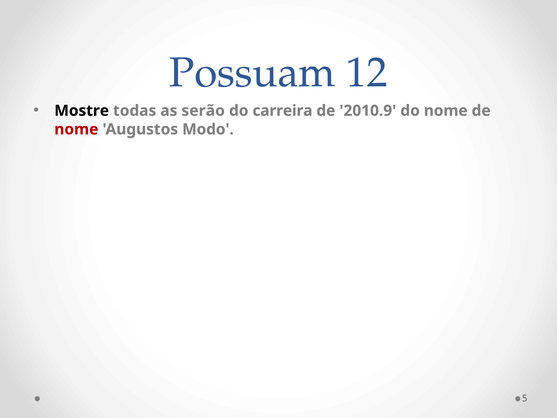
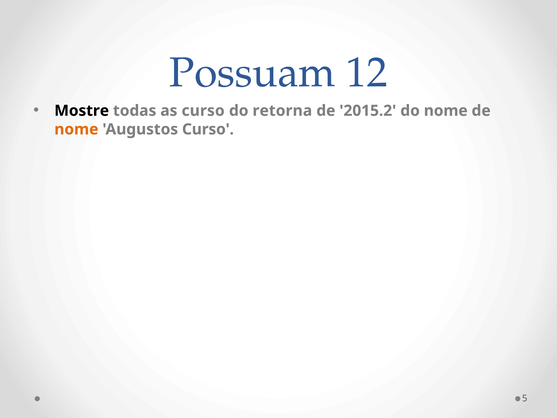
as serão: serão -> curso
carreira: carreira -> retorna
2010.9: 2010.9 -> 2015.2
nome at (76, 129) colour: red -> orange
Augustos Modo: Modo -> Curso
